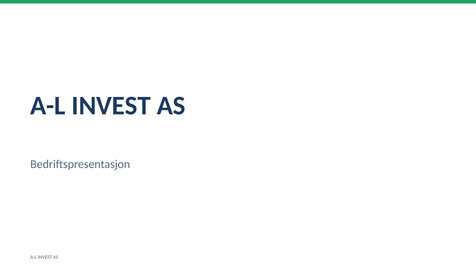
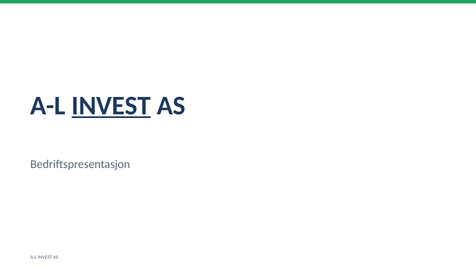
INVEST at (111, 106) underline: none -> present
